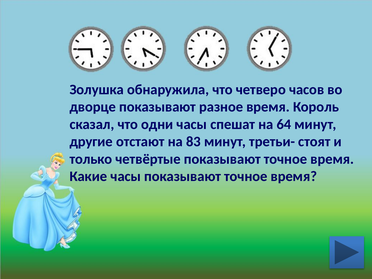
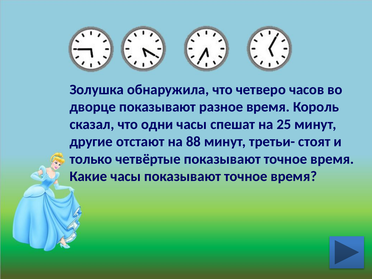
64: 64 -> 25
83: 83 -> 88
